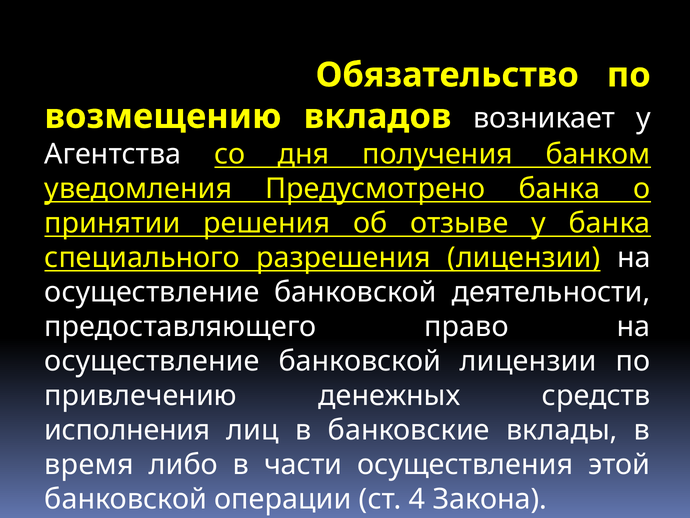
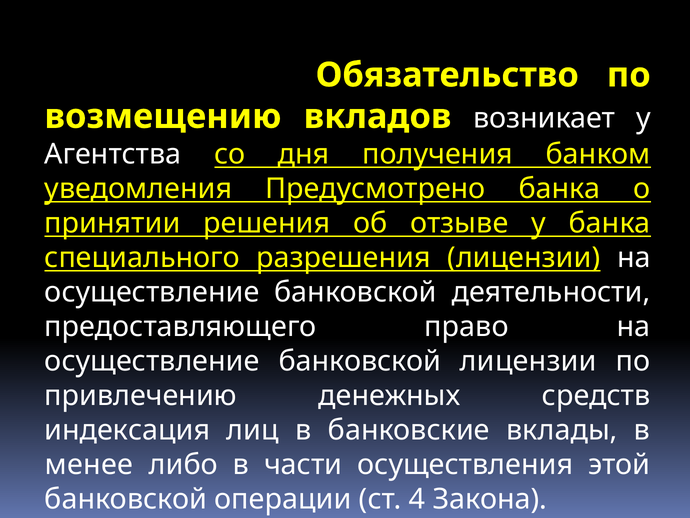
исполнения: исполнения -> индексация
время: время -> менее
